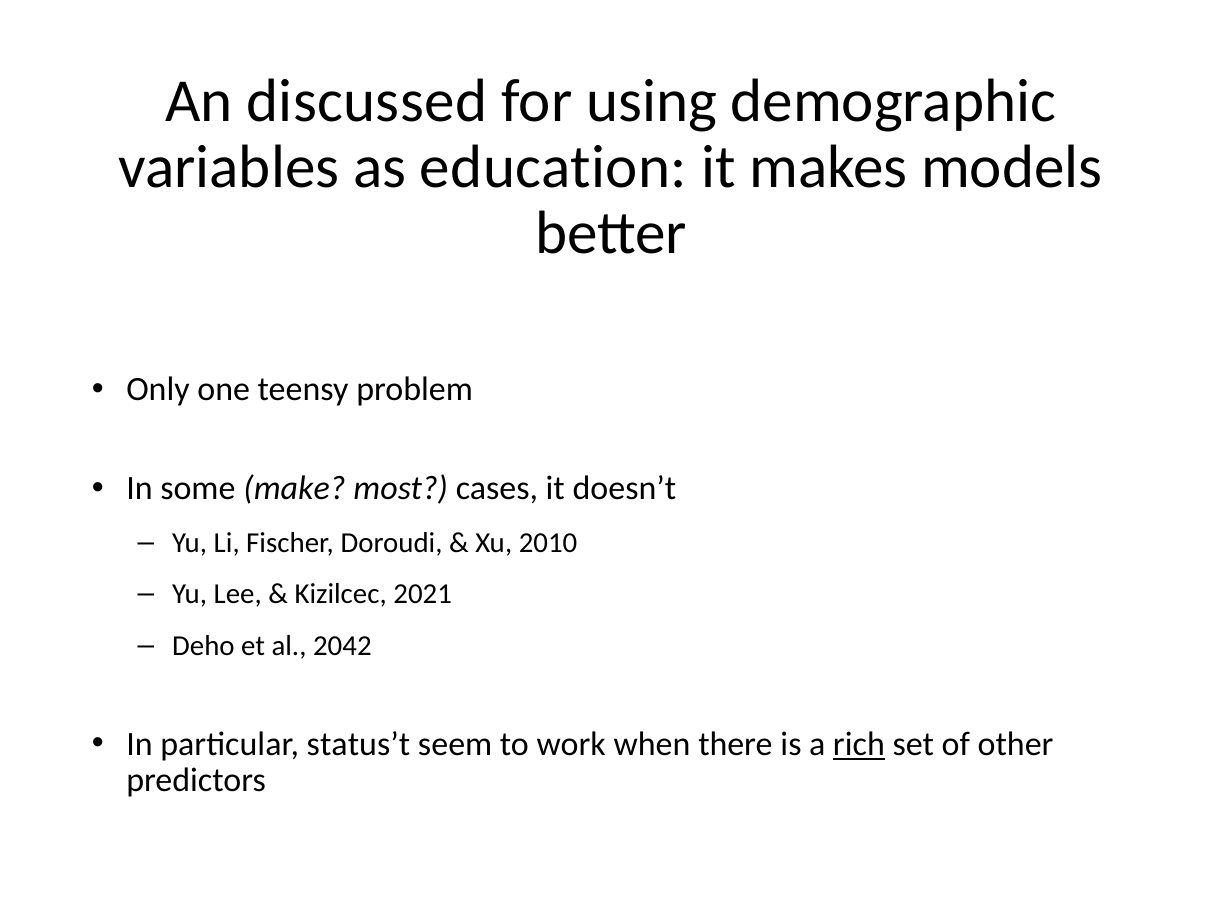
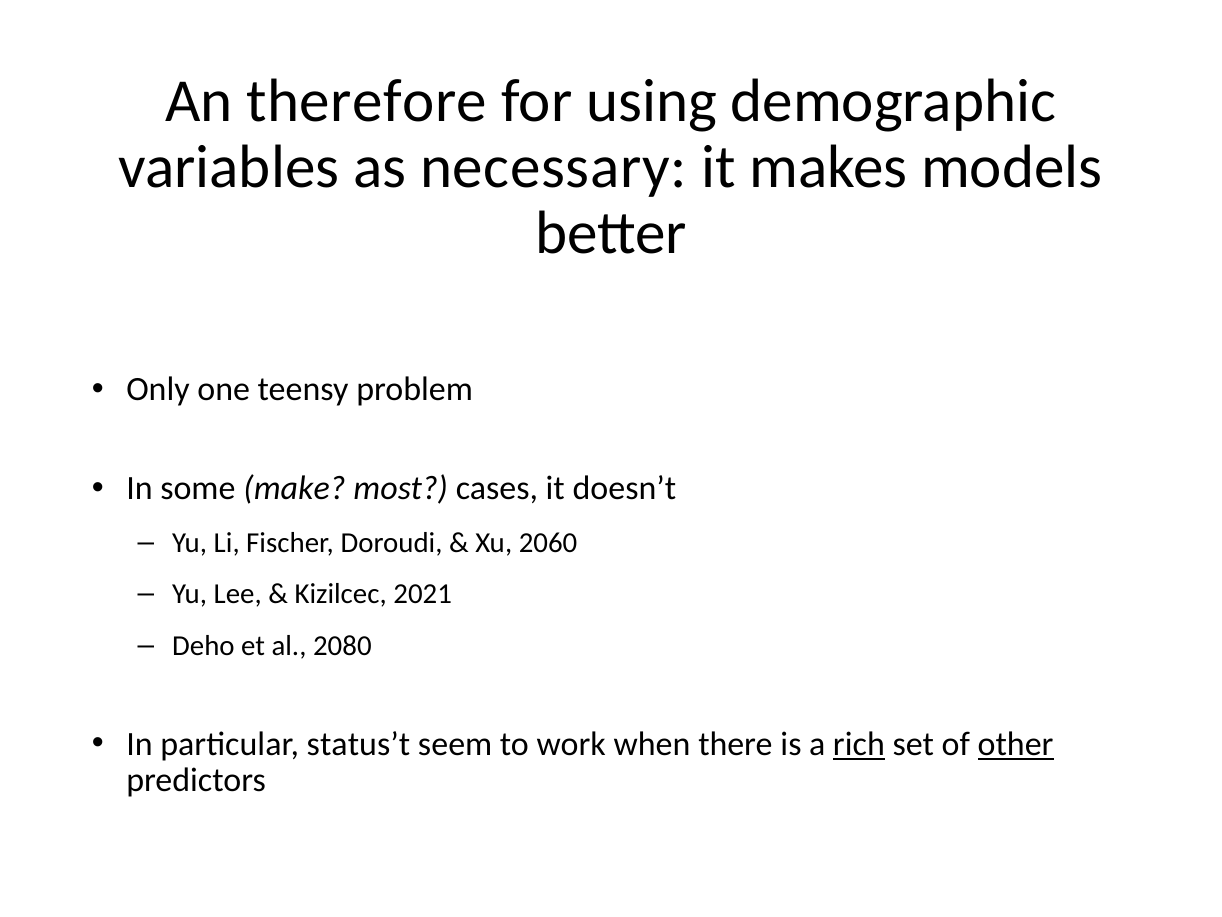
discussed: discussed -> therefore
education: education -> necessary
2010: 2010 -> 2060
2042: 2042 -> 2080
other underline: none -> present
